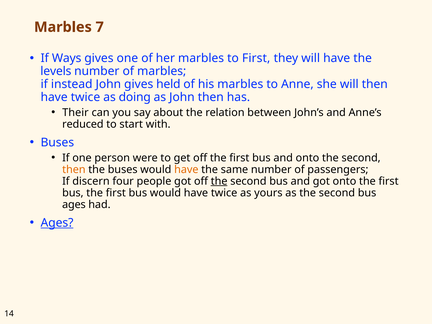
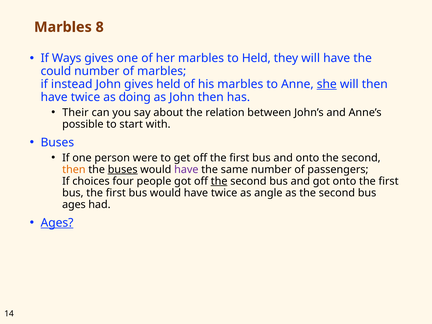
7: 7 -> 8
to First: First -> Held
levels: levels -> could
she underline: none -> present
reduced: reduced -> possible
buses at (123, 169) underline: none -> present
have at (186, 169) colour: orange -> purple
discern: discern -> choices
yours: yours -> angle
